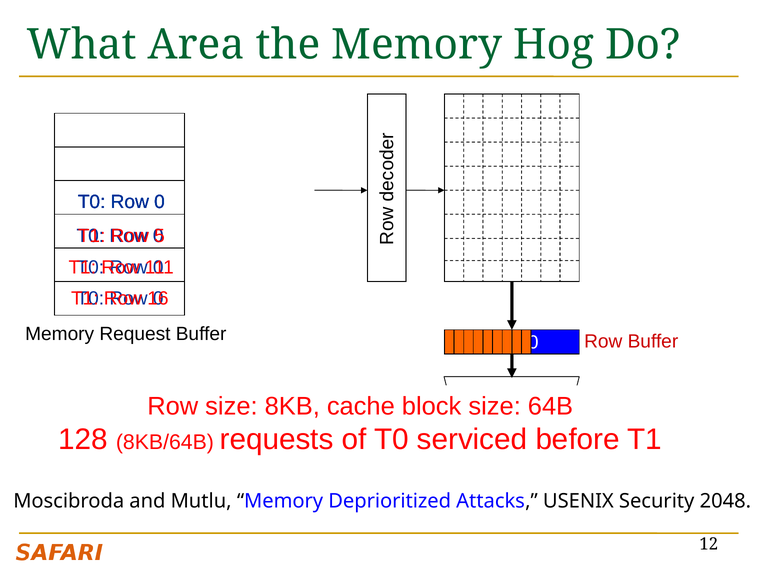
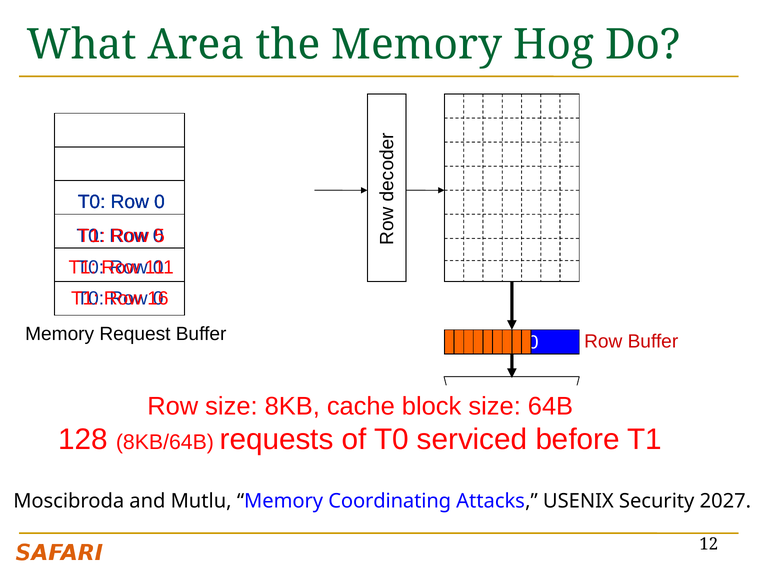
Deprioritized: Deprioritized -> Coordinating
2048: 2048 -> 2027
